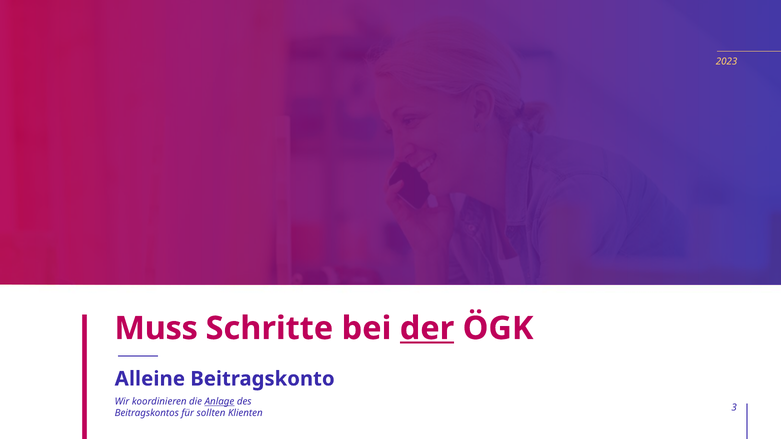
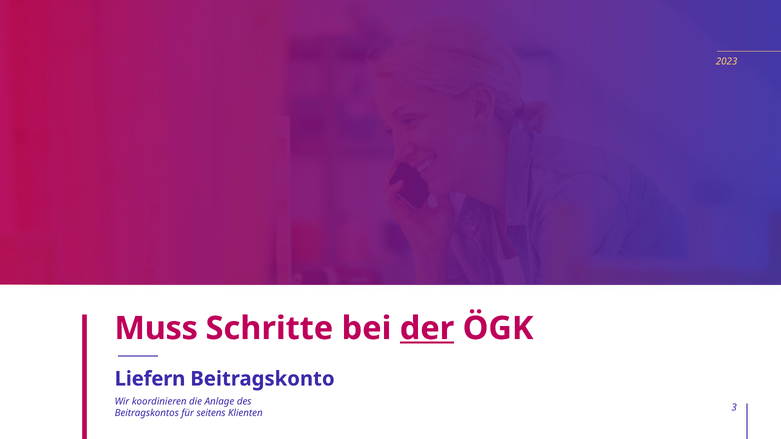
Alleine: Alleine -> Liefern
Anlage underline: present -> none
sollten: sollten -> seitens
